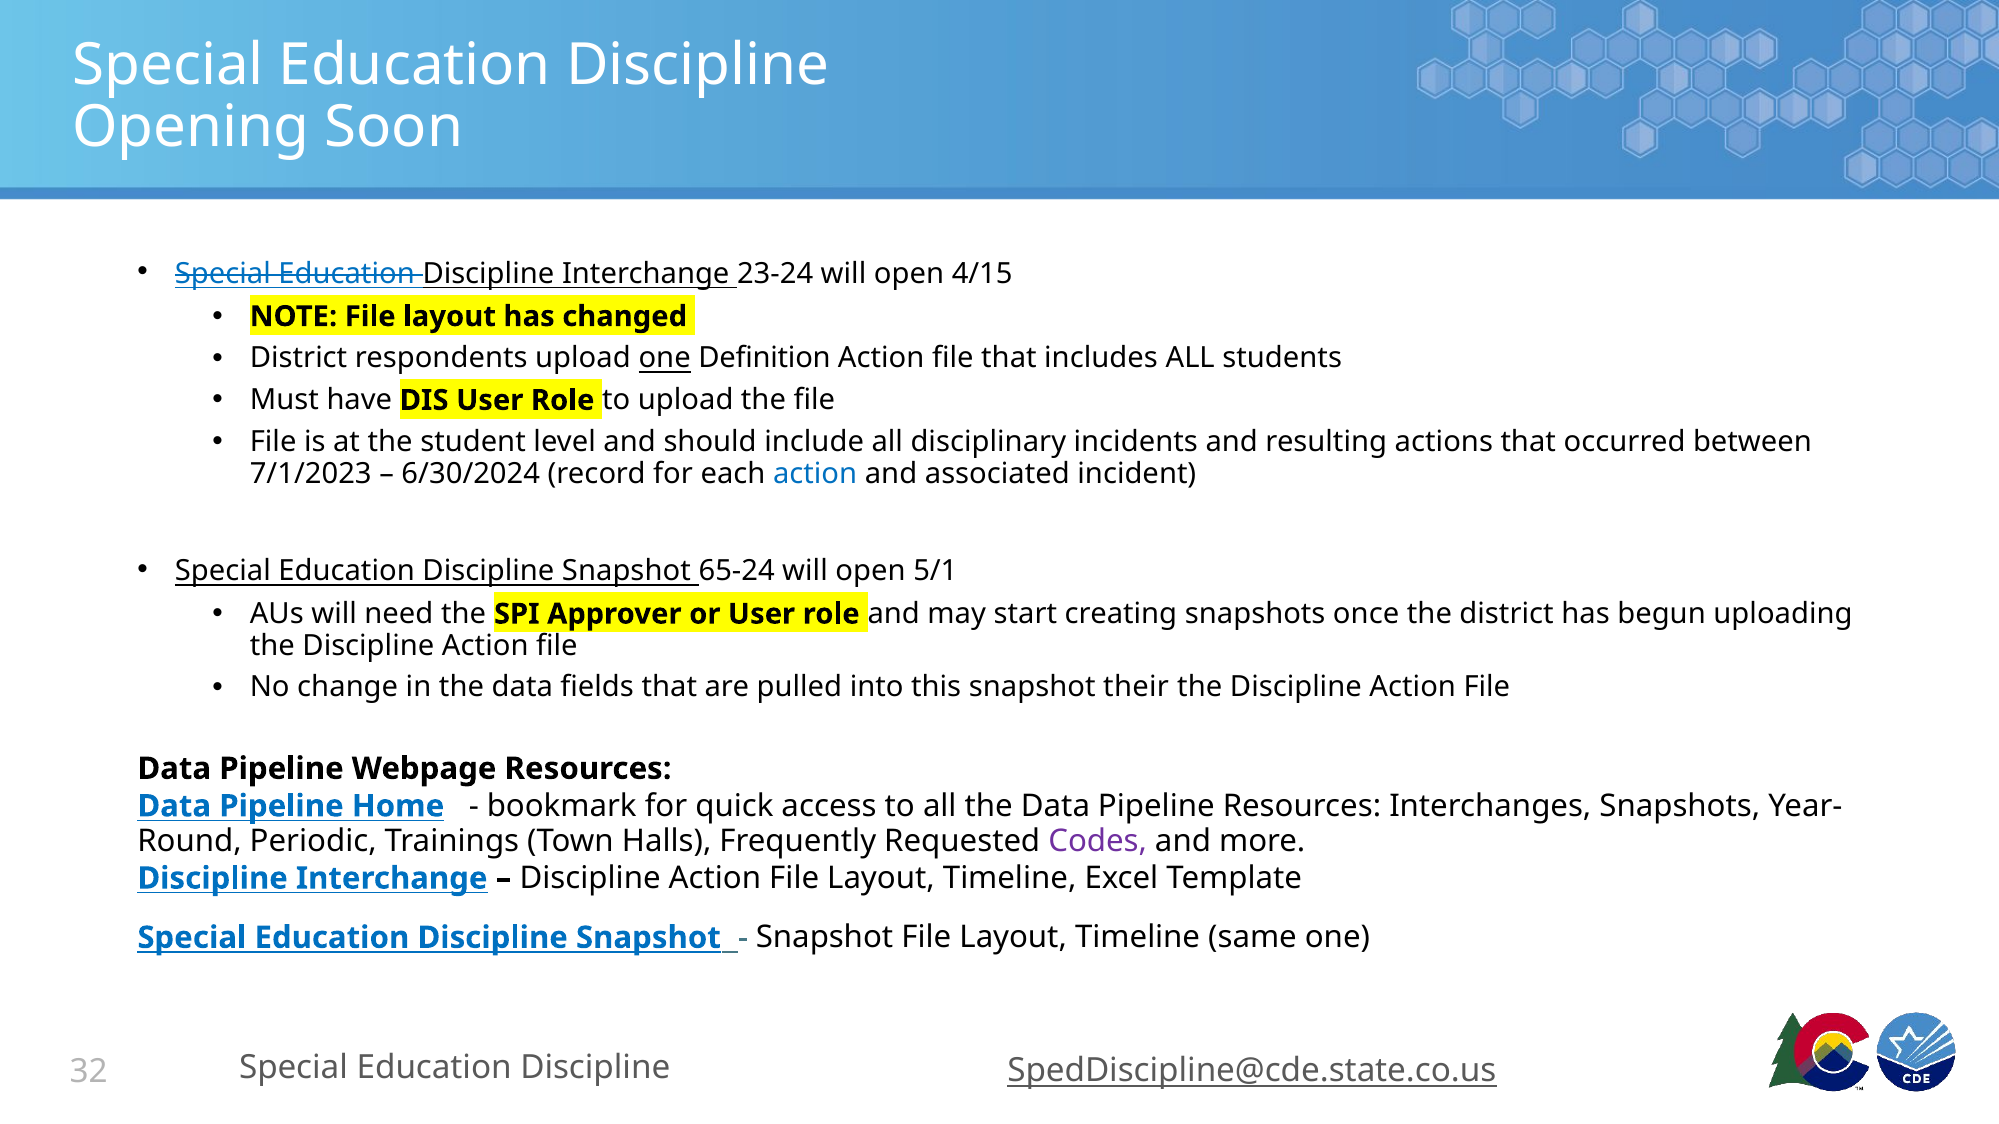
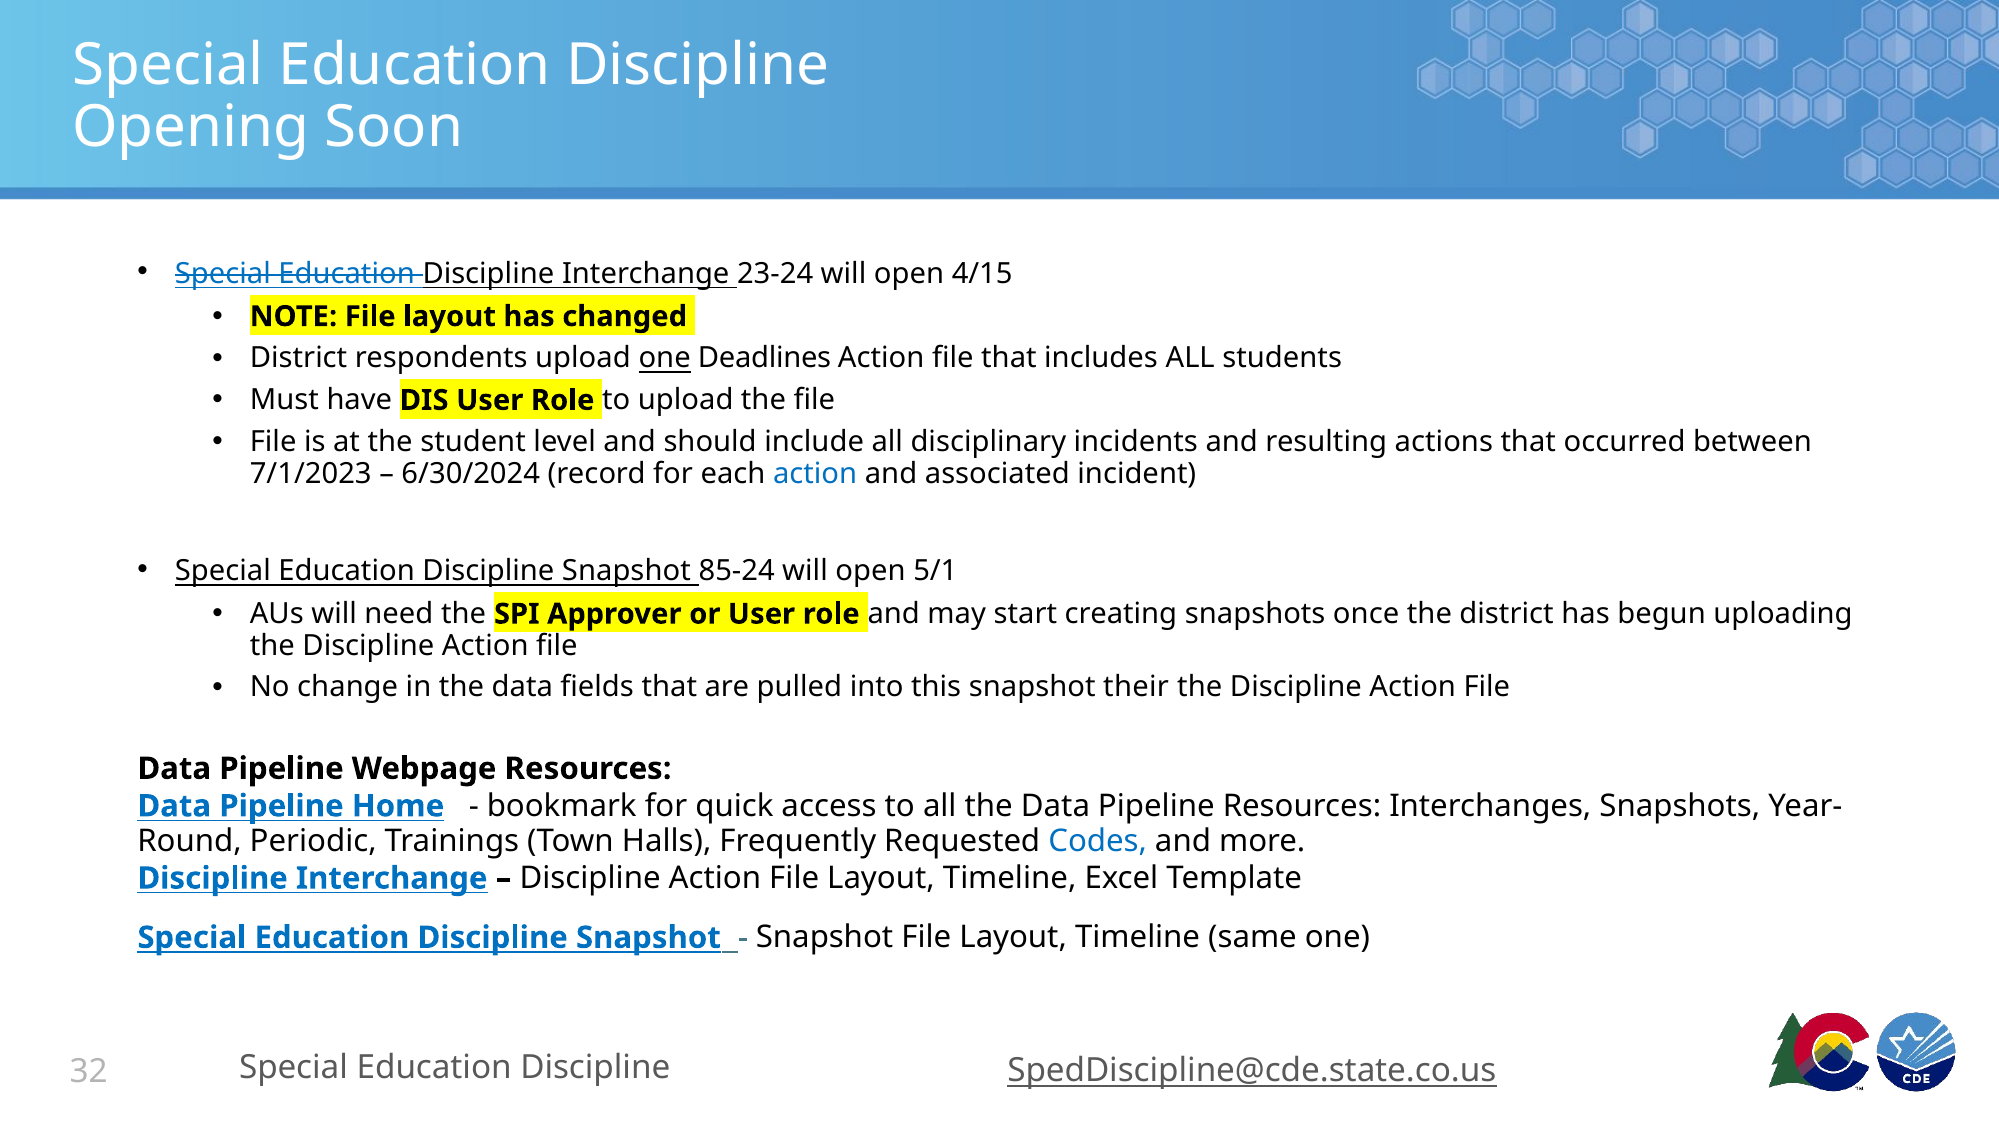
Definition: Definition -> Deadlines
65-24: 65-24 -> 85-24
Codes colour: purple -> blue
